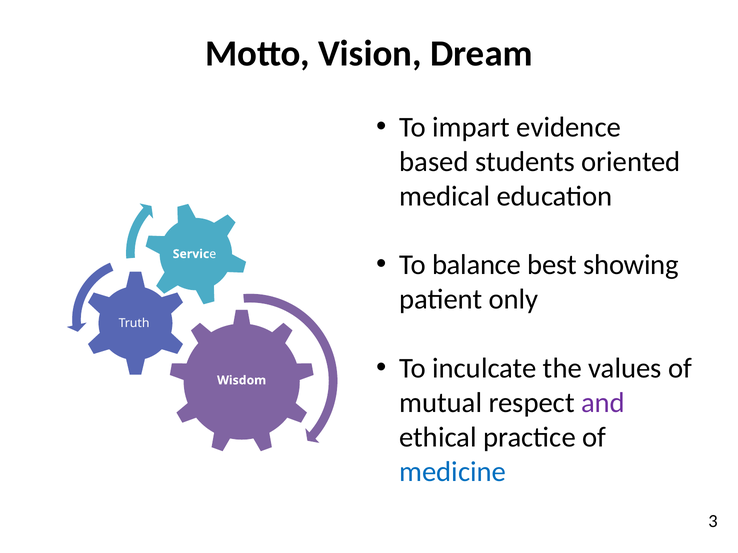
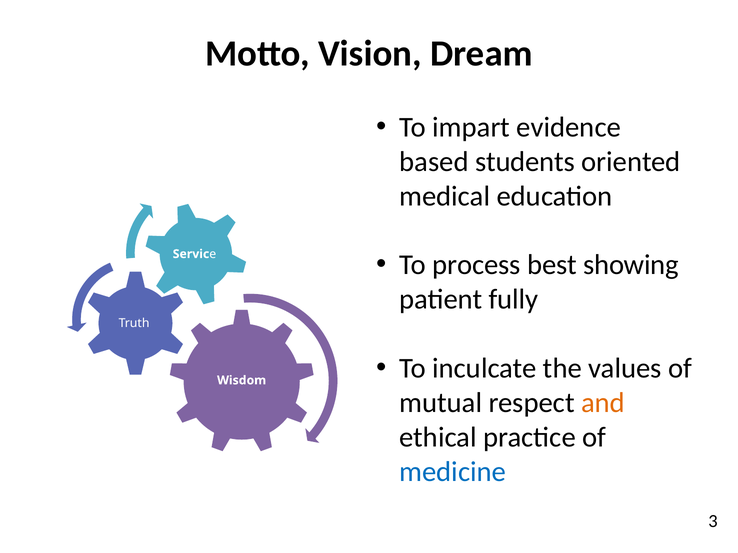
balance: balance -> process
only: only -> fully
and colour: purple -> orange
